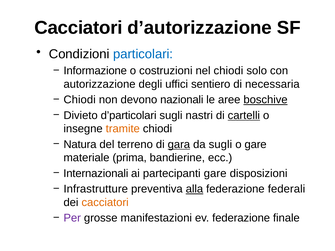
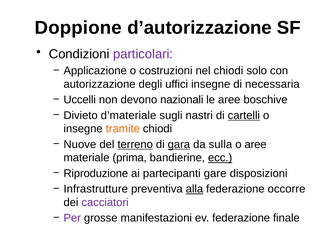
Cacciatori at (78, 28): Cacciatori -> Doppione
particolari colour: blue -> purple
Informazione: Informazione -> Applicazione
uffici sentiero: sentiero -> insegne
Chiodi at (80, 100): Chiodi -> Uccelli
boschive underline: present -> none
d’particolari: d’particolari -> d’materiale
Natura: Natura -> Nuove
terreno underline: none -> present
da sugli: sugli -> sulla
o gare: gare -> aree
ecc underline: none -> present
Internazionali: Internazionali -> Riproduzione
federali: federali -> occorre
cacciatori at (105, 203) colour: orange -> purple
